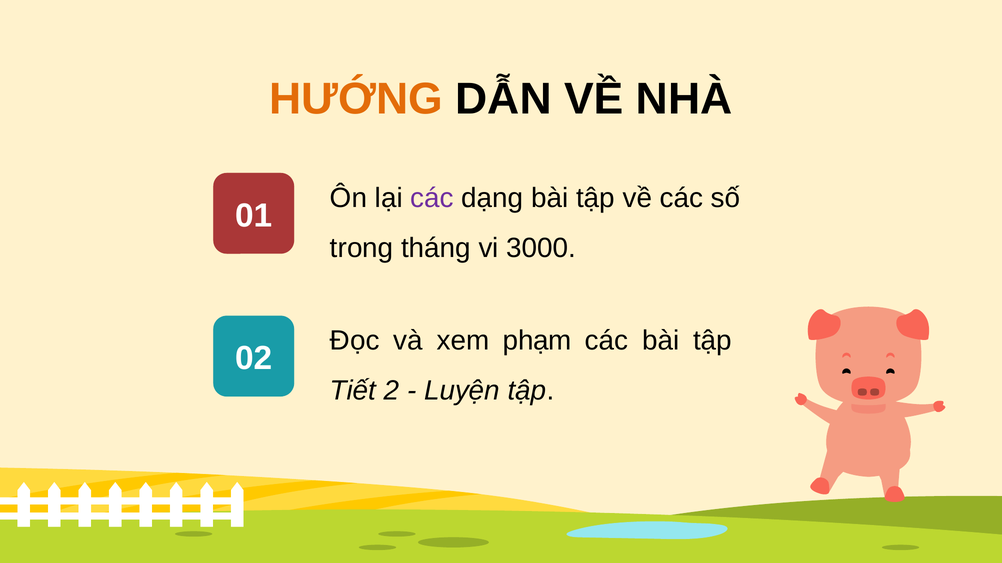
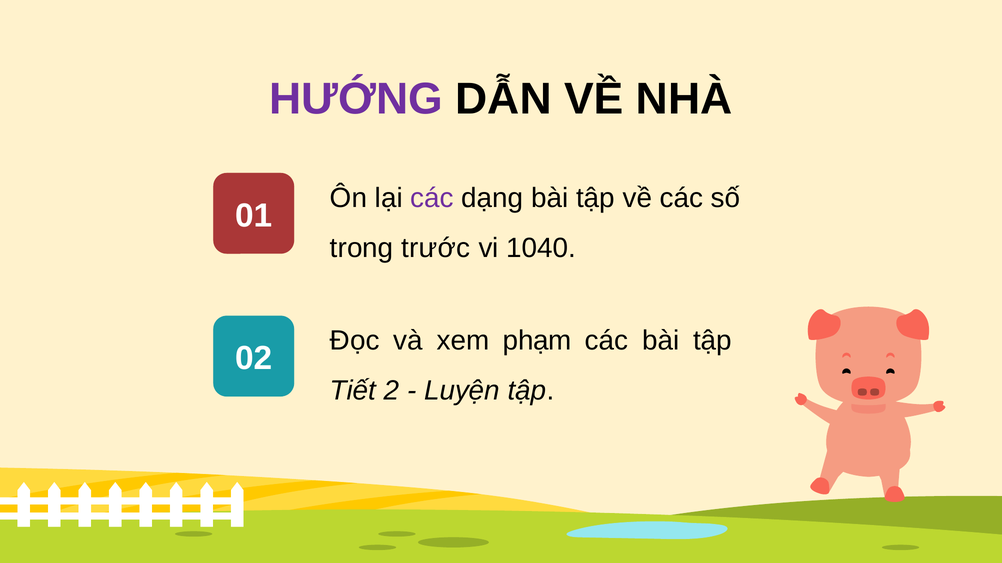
HƯỚNG colour: orange -> purple
tháng: tháng -> trước
3000: 3000 -> 1040
